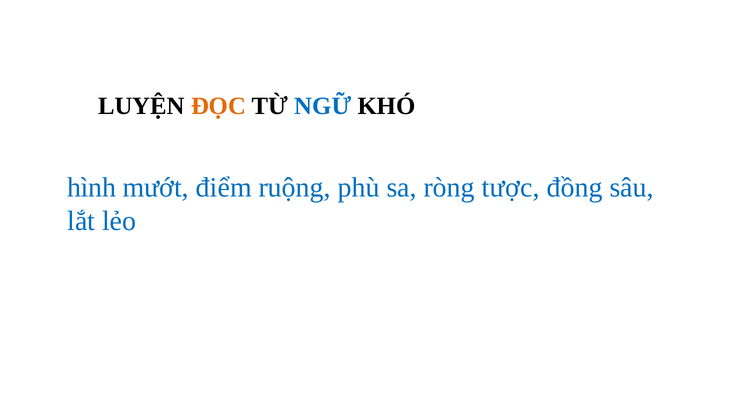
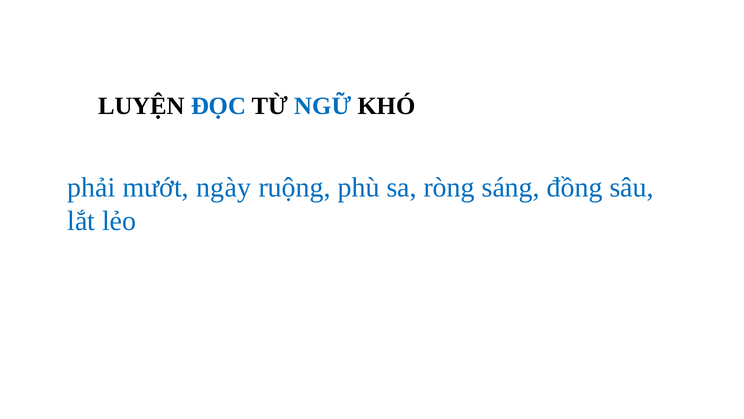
ĐỌC colour: orange -> blue
hình: hình -> phải
điểm: điểm -> ngày
tược: tược -> sáng
